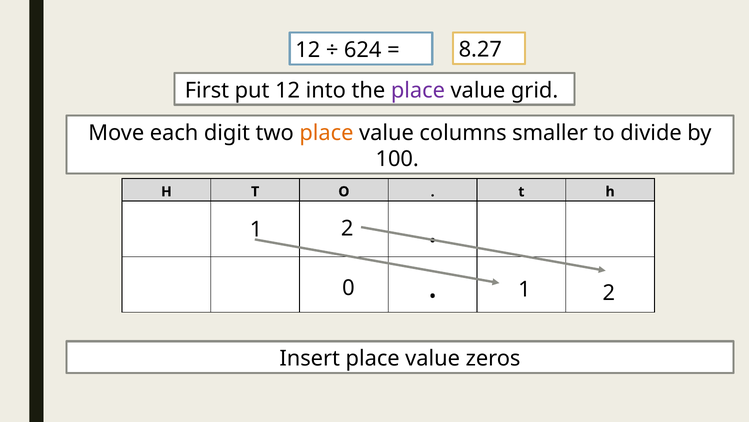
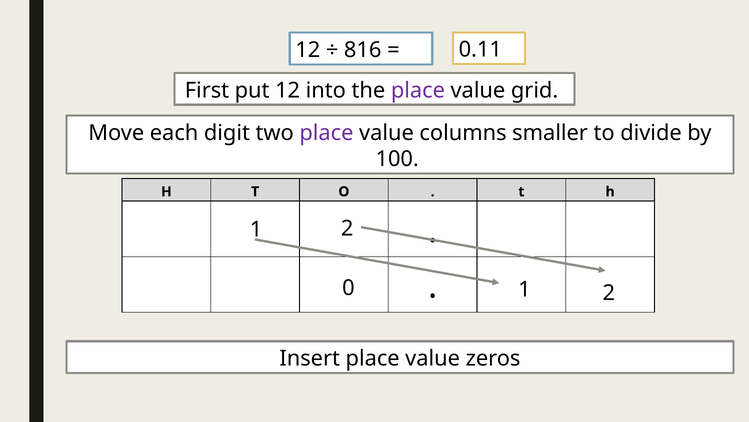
8.27: 8.27 -> 0.11
624: 624 -> 816
place at (326, 133) colour: orange -> purple
